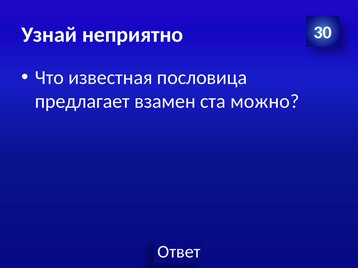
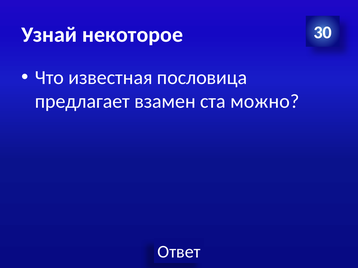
неприятно: неприятно -> некоторое
